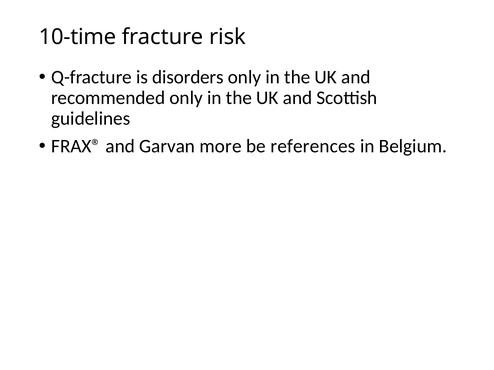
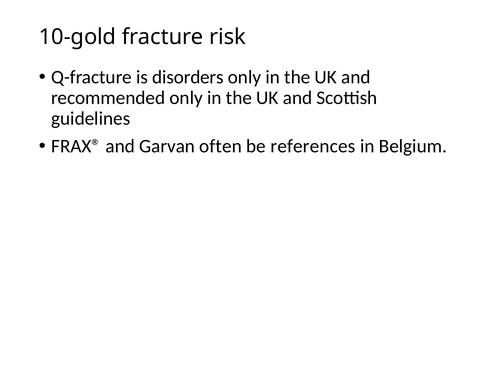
10-time: 10-time -> 10-gold
more: more -> often
